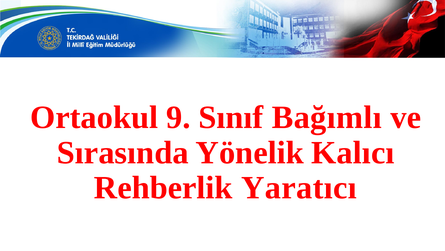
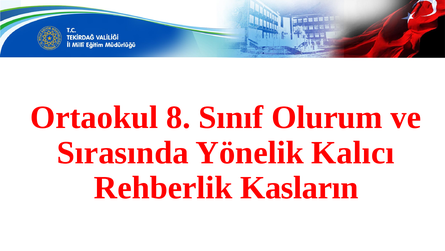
9: 9 -> 8
Bağımlı: Bağımlı -> Olurum
Yaratıcı: Yaratıcı -> Kasların
